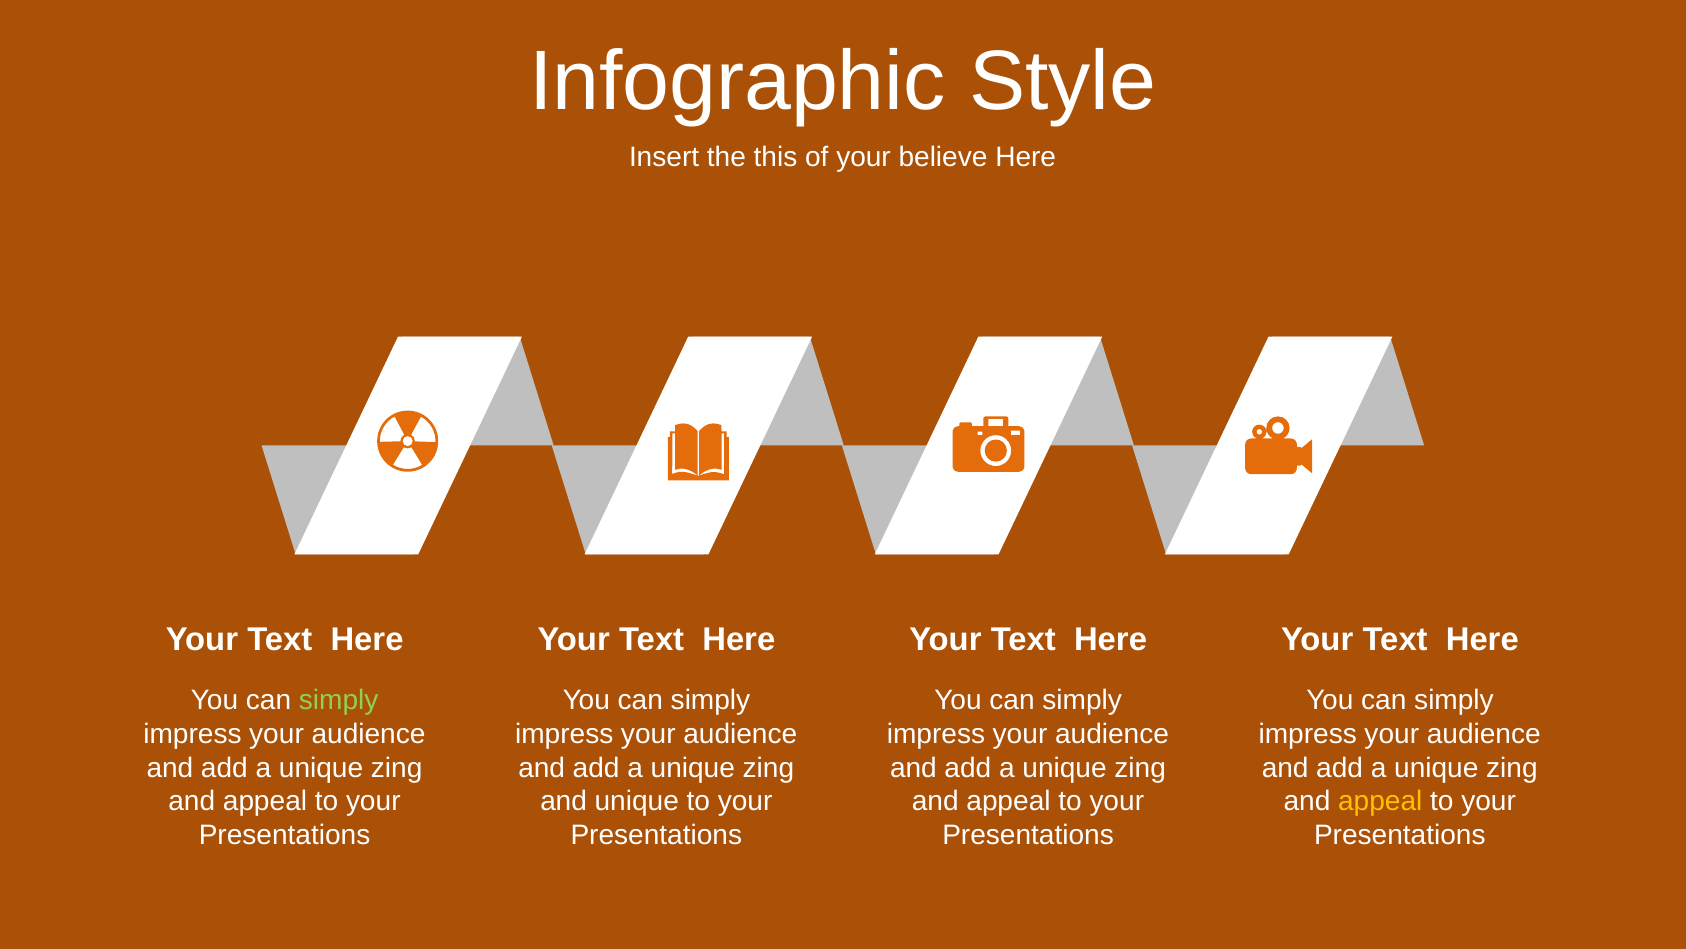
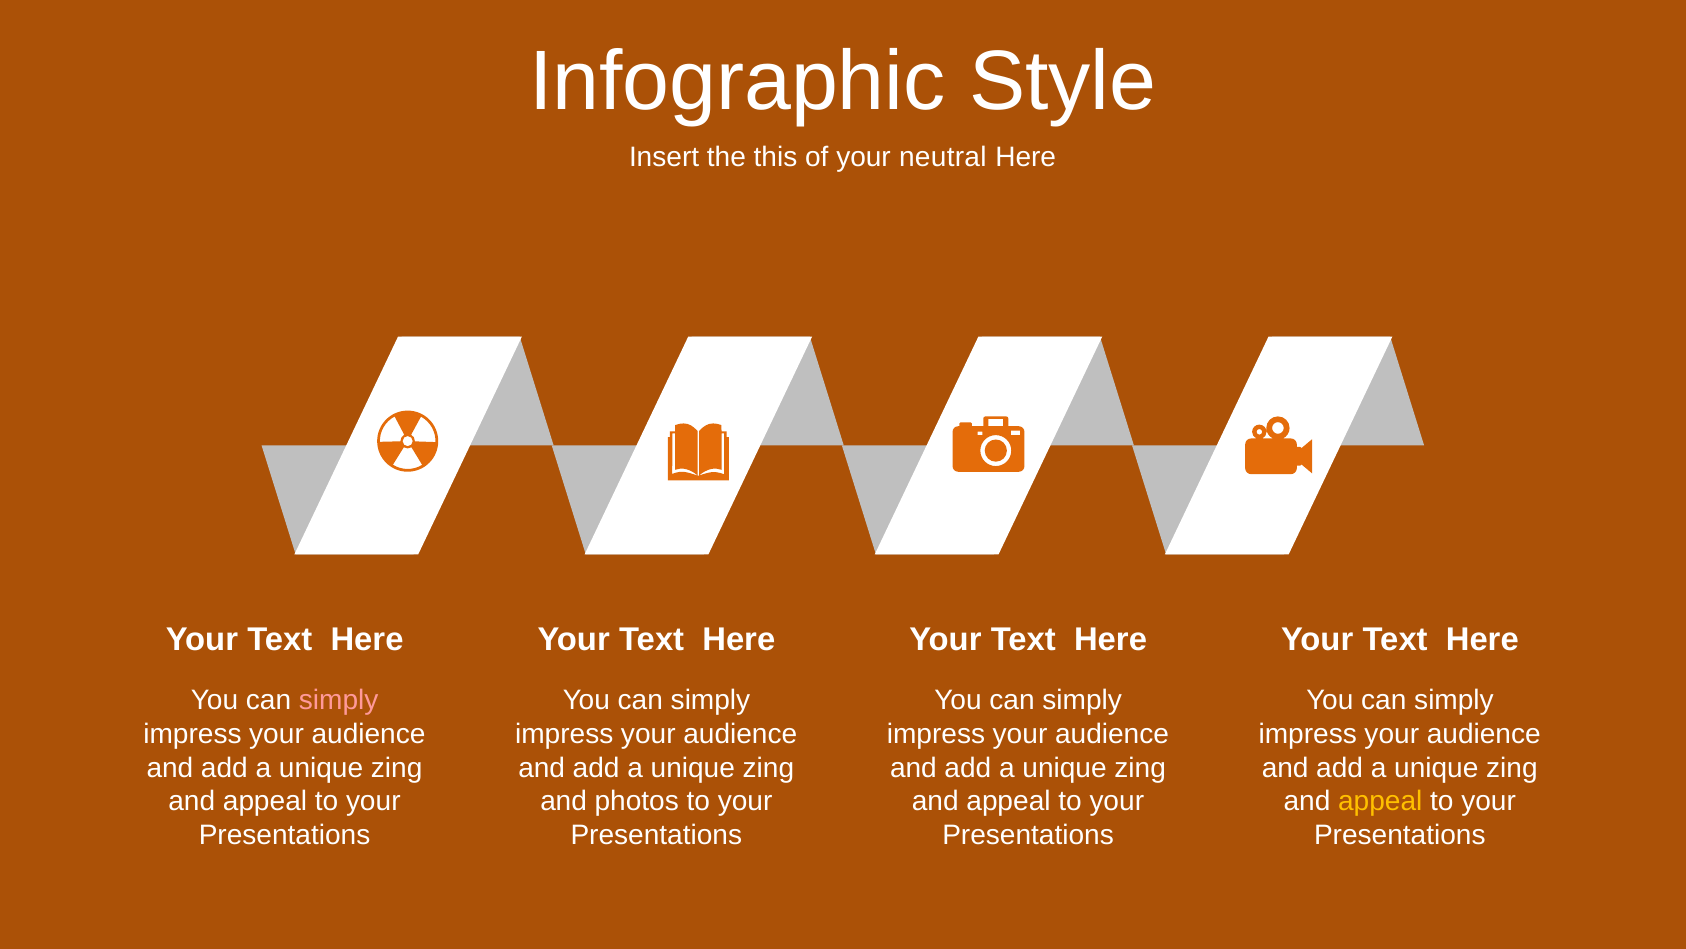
believe: believe -> neutral
simply at (339, 700) colour: light green -> pink
and unique: unique -> photos
